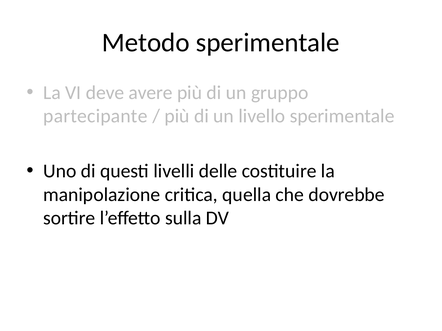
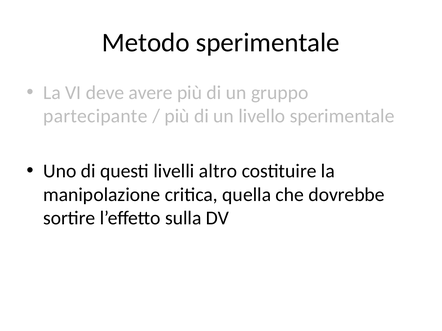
delle: delle -> altro
